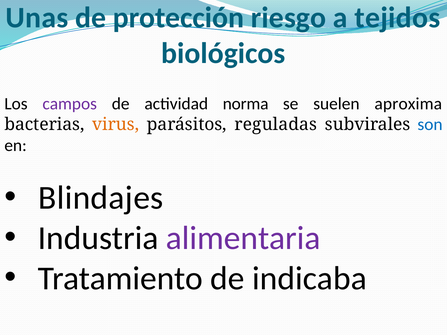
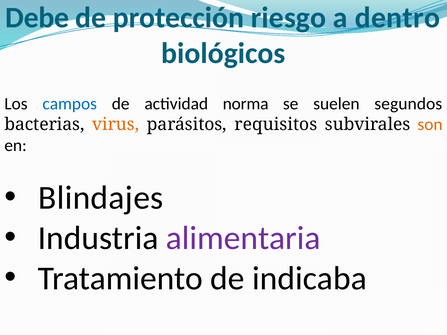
Unas: Unas -> Debe
tejidos: tejidos -> dentro
campos colour: purple -> blue
aproxima: aproxima -> segundos
reguladas: reguladas -> requisitos
son colour: blue -> orange
